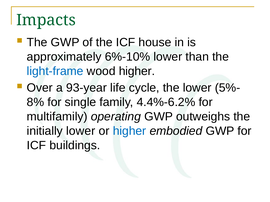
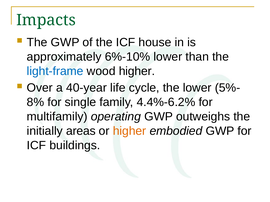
93-year: 93-year -> 40-year
initially lower: lower -> areas
higher at (129, 131) colour: blue -> orange
